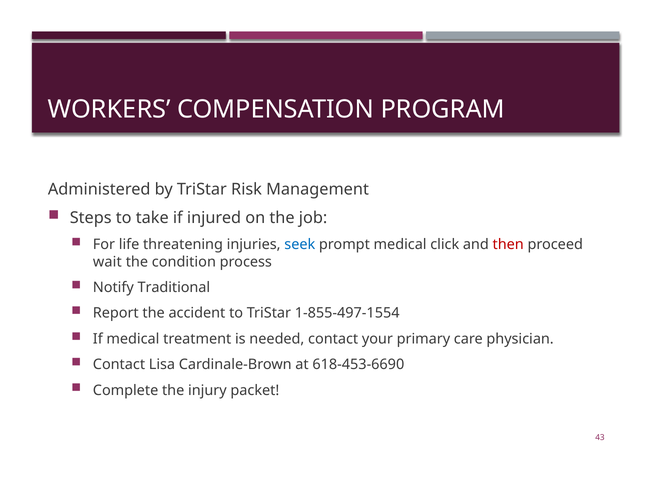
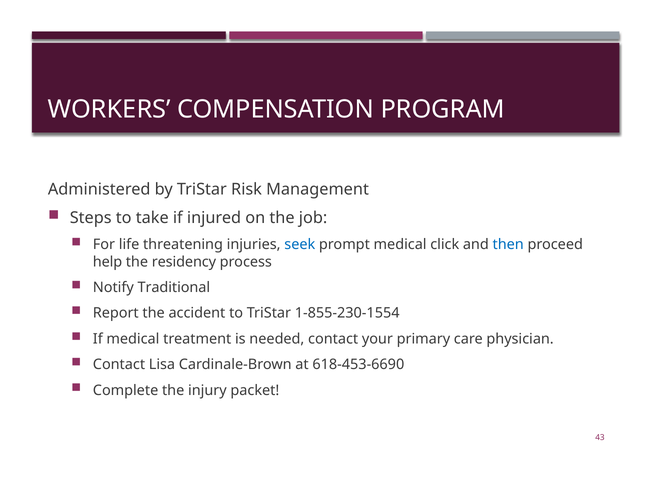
then colour: red -> blue
wait: wait -> help
condition: condition -> residency
1-855-497-1554: 1-855-497-1554 -> 1-855-230-1554
